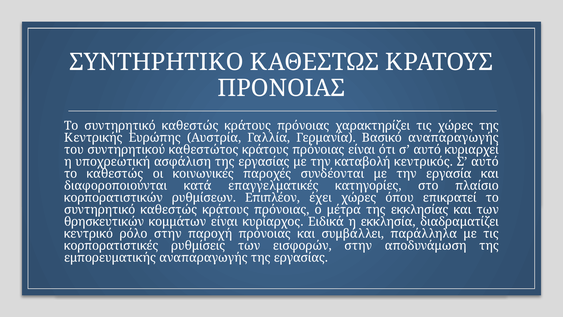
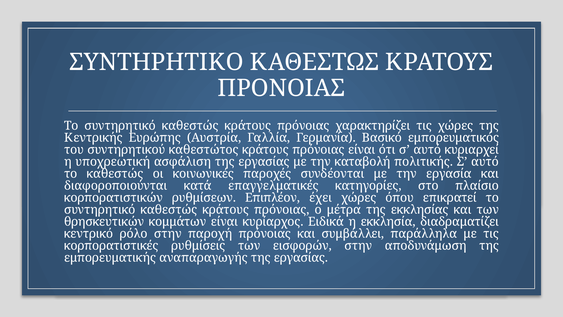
Βασικό αναπαραγωγής: αναπαραγωγής -> εμπορευματικός
κεντρικός: κεντρικός -> πολιτικής
